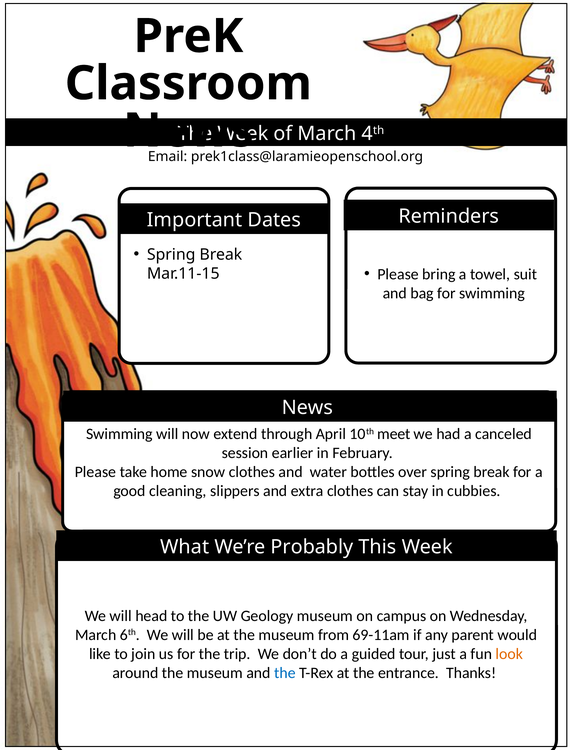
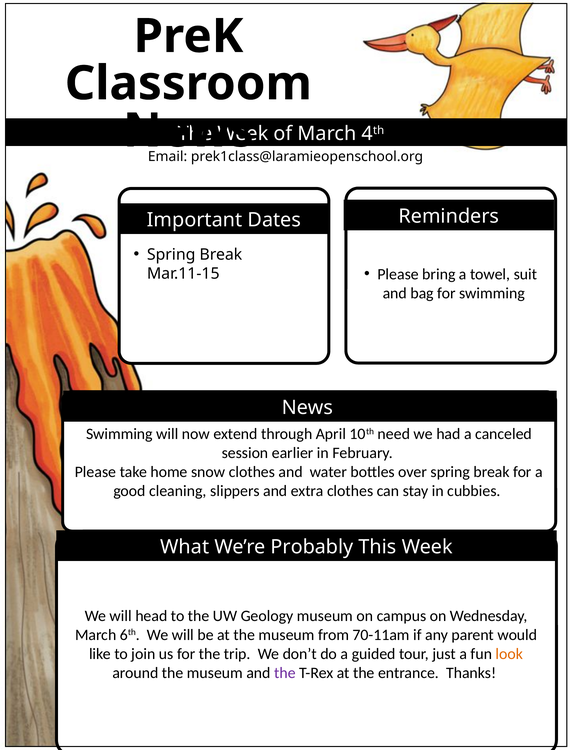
meet: meet -> need
69-11am: 69-11am -> 70-11am
the at (285, 672) colour: blue -> purple
